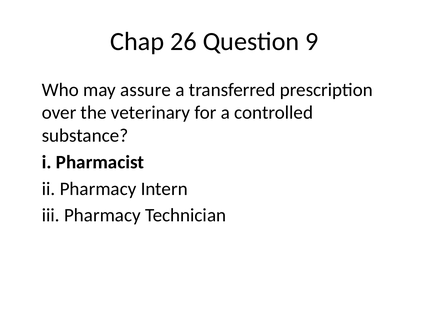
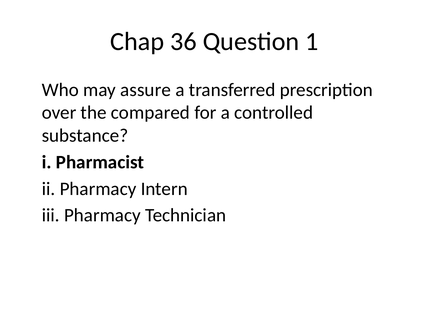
26: 26 -> 36
9: 9 -> 1
veterinary: veterinary -> compared
